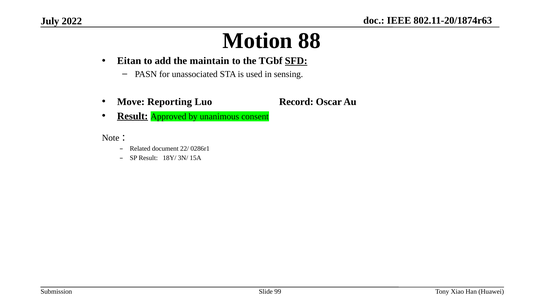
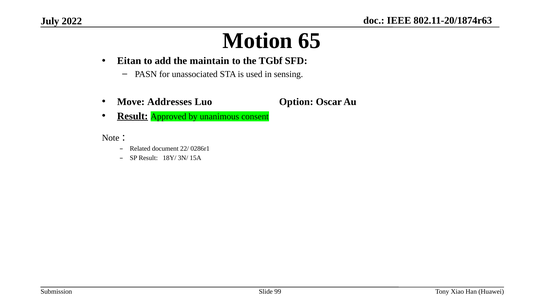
88: 88 -> 65
SFD underline: present -> none
Reporting: Reporting -> Addresses
Record: Record -> Option
